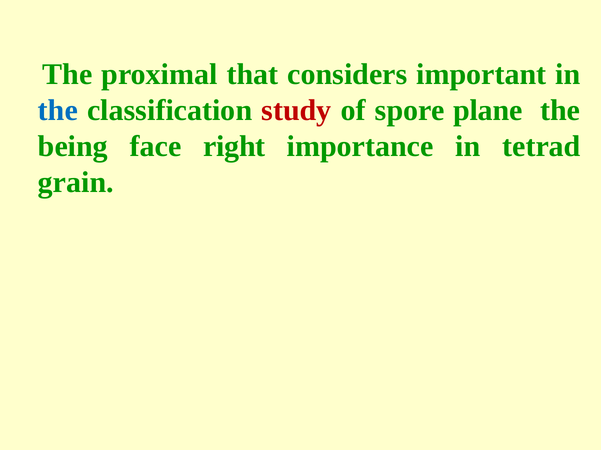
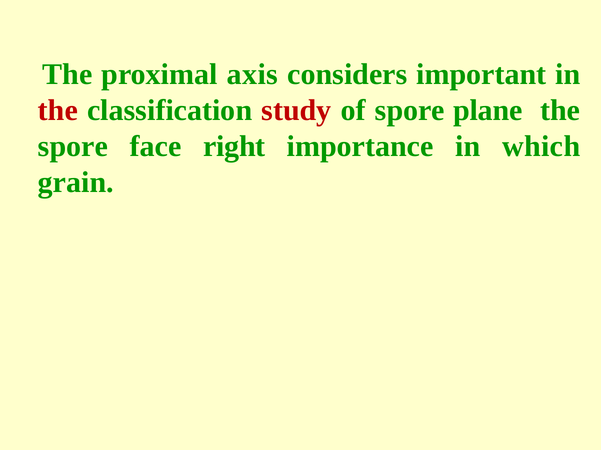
that: that -> axis
the at (58, 111) colour: blue -> red
being at (73, 147): being -> spore
tetrad: tetrad -> which
